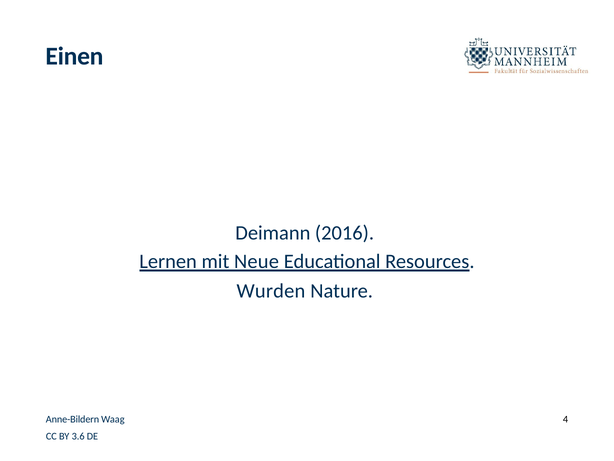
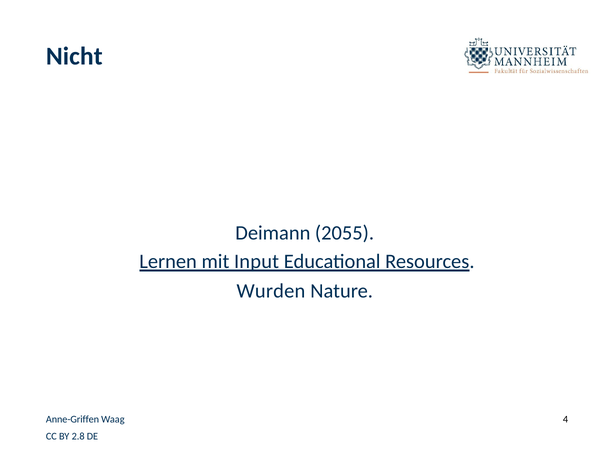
Einen: Einen -> Nicht
2016: 2016 -> 2055
Neue: Neue -> Input
Anne-Bildern: Anne-Bildern -> Anne-Griffen
3.6: 3.6 -> 2.8
